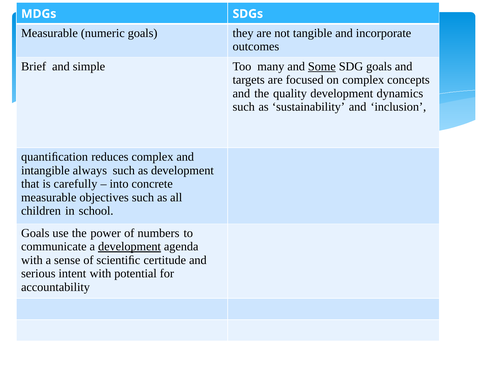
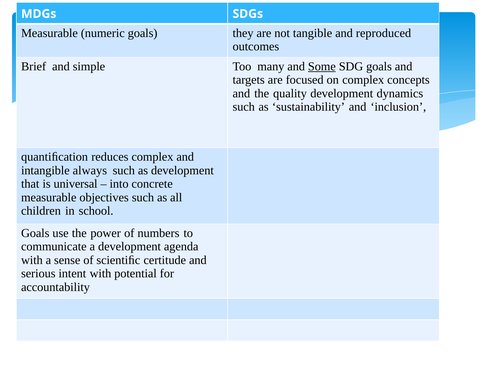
incorporate: incorporate -> reproduced
carefully: carefully -> universal
development at (130, 247) underline: present -> none
